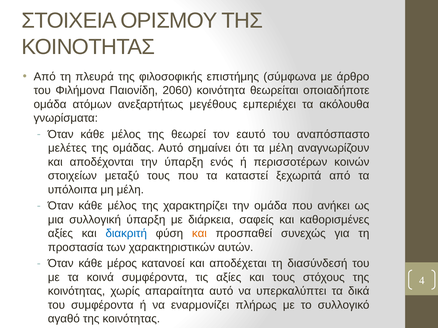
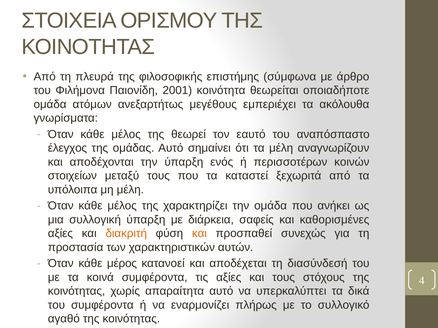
2060: 2060 -> 2001
μελέτες: μελέτες -> έλεγχος
διακριτή colour: blue -> orange
